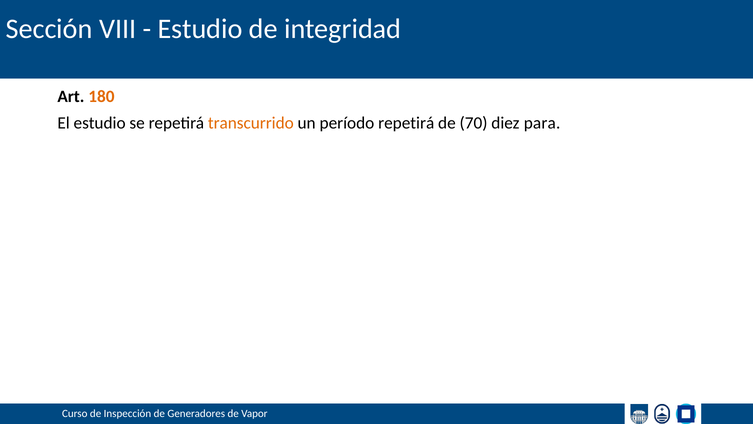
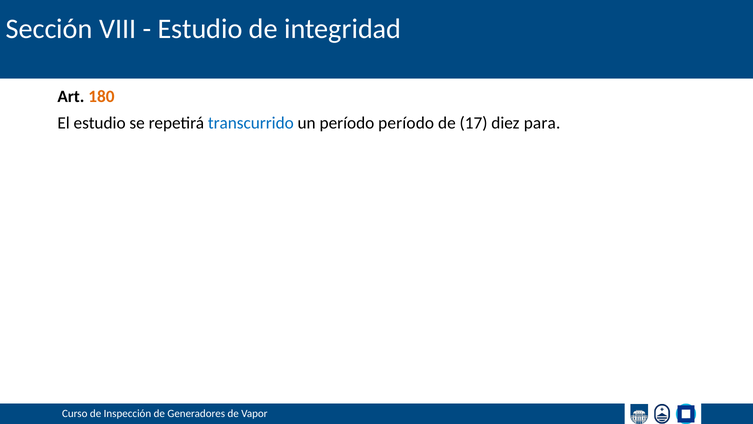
transcurrido colour: orange -> blue
período repetirá: repetirá -> período
70: 70 -> 17
